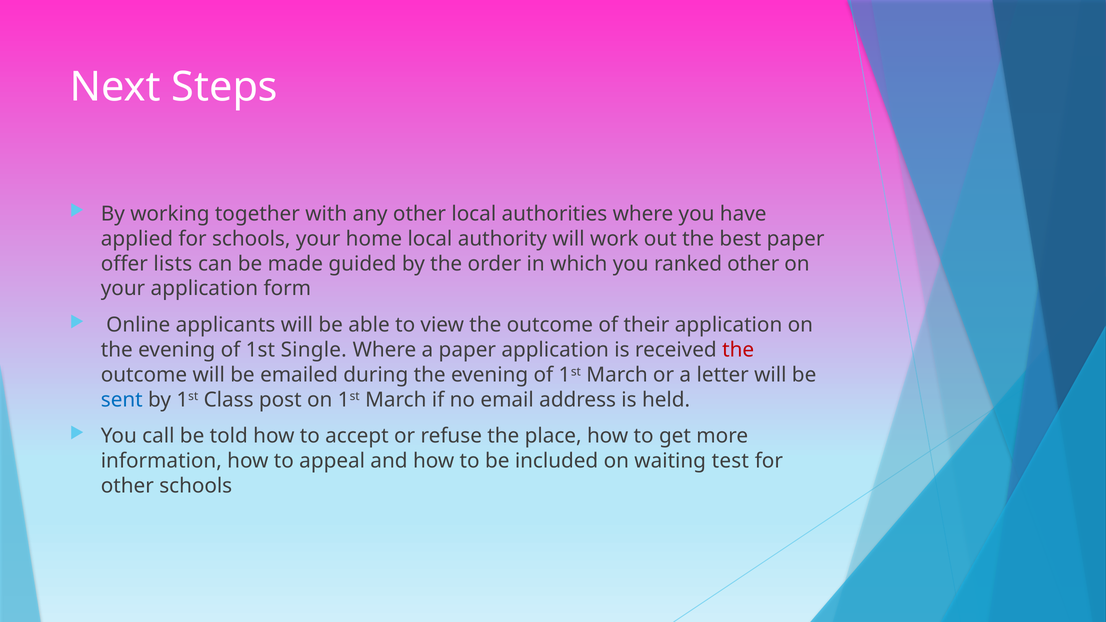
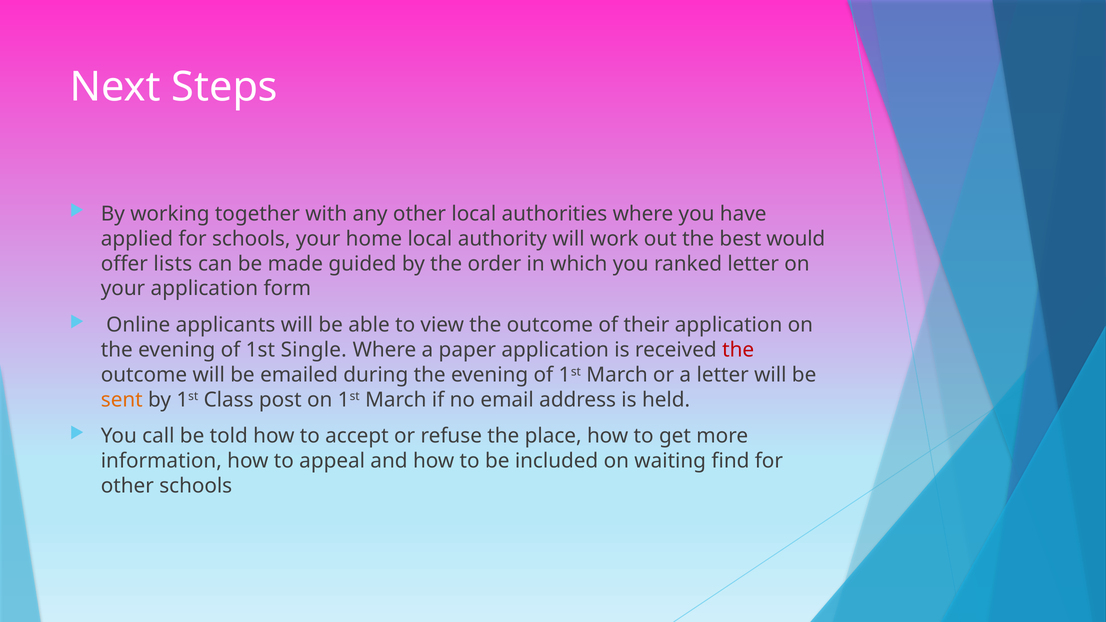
best paper: paper -> would
ranked other: other -> letter
sent colour: blue -> orange
test: test -> find
